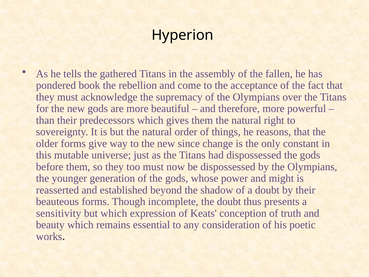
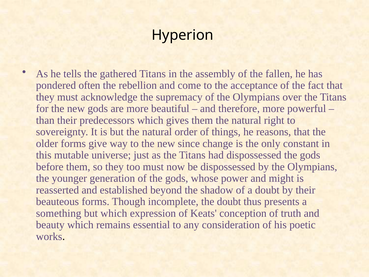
book: book -> often
sensitivity: sensitivity -> something
